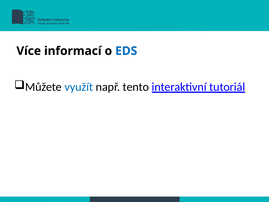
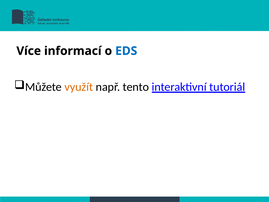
využít colour: blue -> orange
